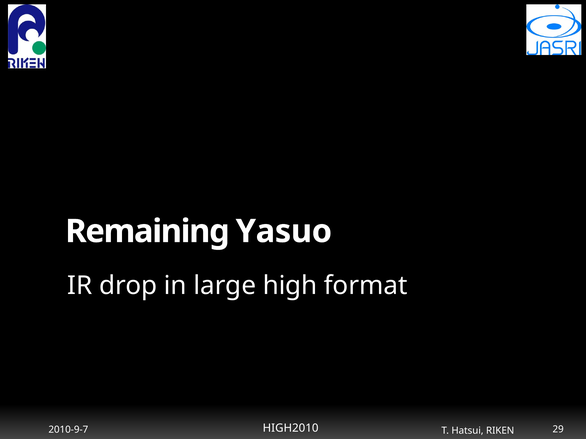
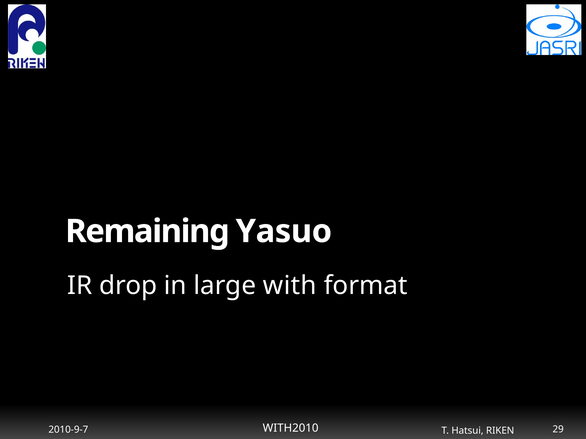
high: high -> with
HIGH2010: HIGH2010 -> WITH2010
